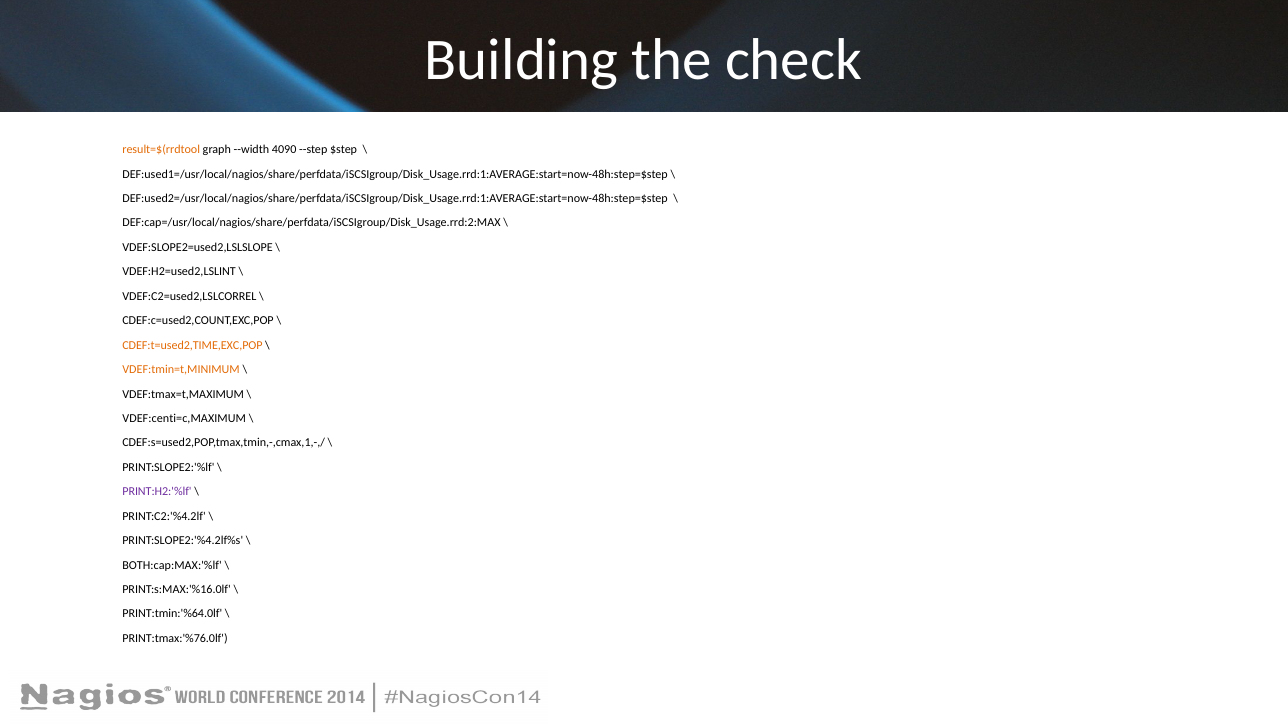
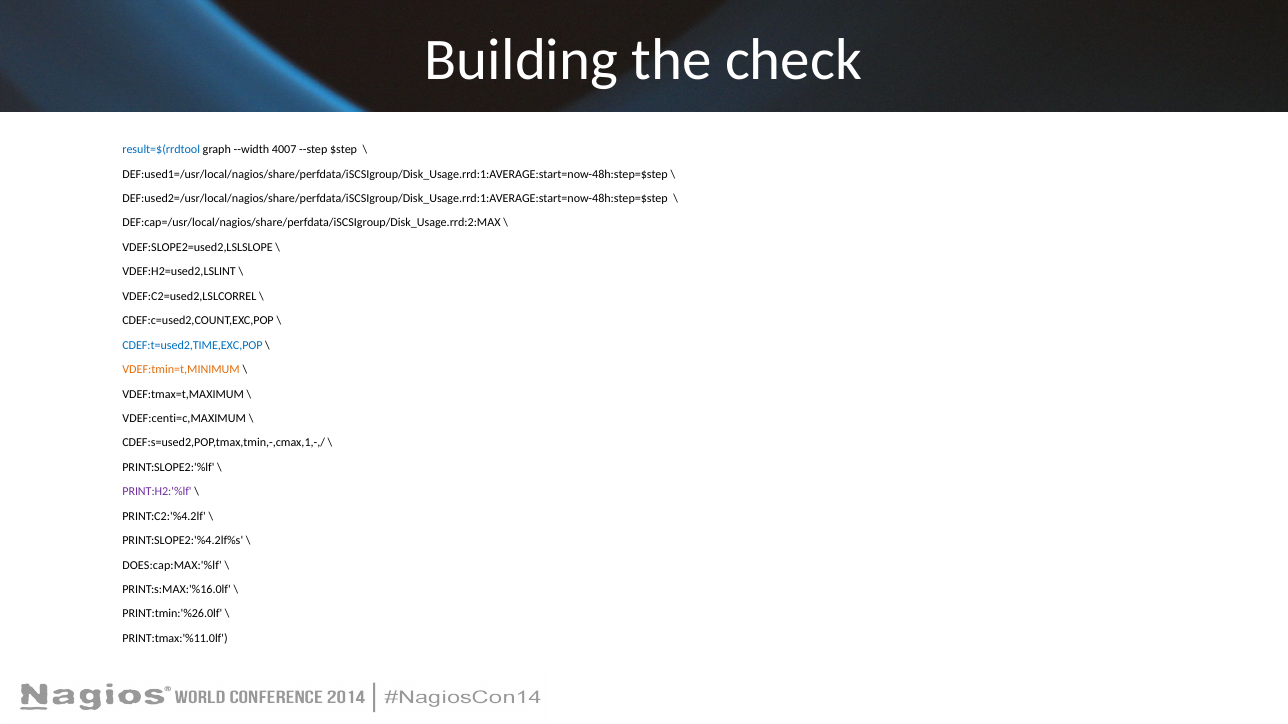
result=$(rrdtool colour: orange -> blue
4090: 4090 -> 4007
CDEF:t=used2,TIME,EXC,POP colour: orange -> blue
BOTH:cap:MAX:'%lf: BOTH:cap:MAX:'%lf -> DOES:cap:MAX:'%lf
PRINT:tmin:'%64.0lf: PRINT:tmin:'%64.0lf -> PRINT:tmin:'%26.0lf
PRINT:tmax:'%76.0lf: PRINT:tmax:'%76.0lf -> PRINT:tmax:'%11.0lf
